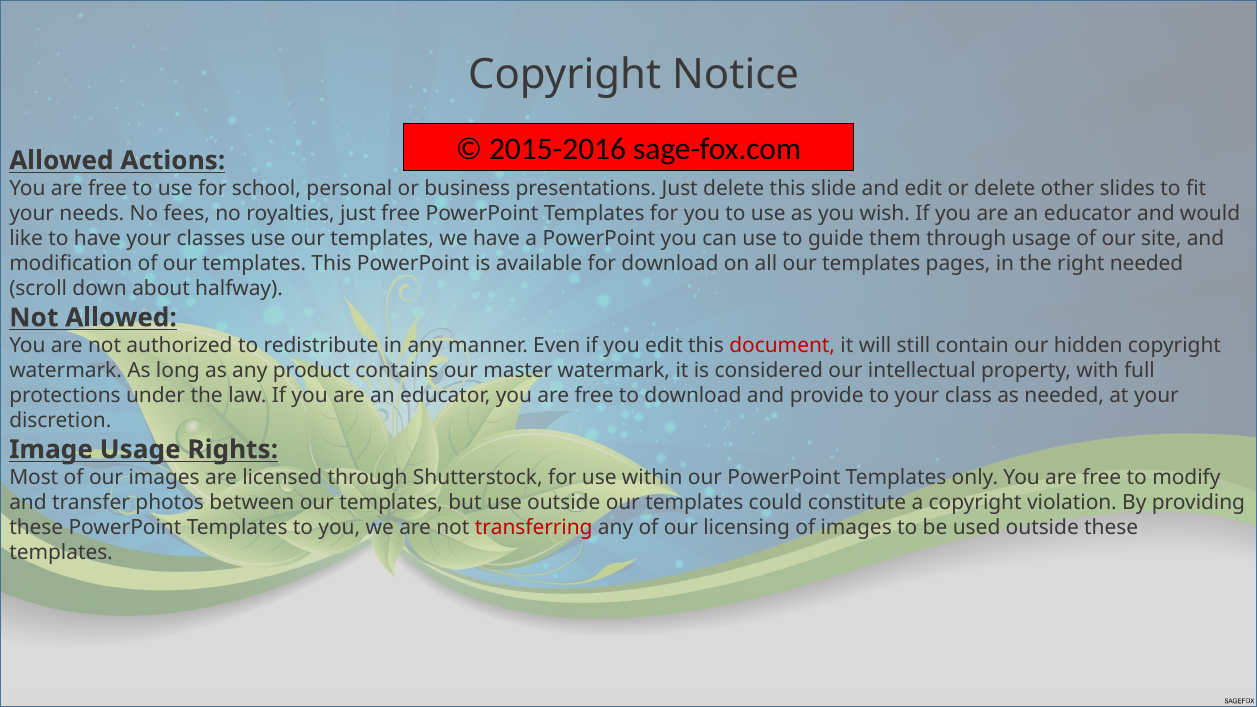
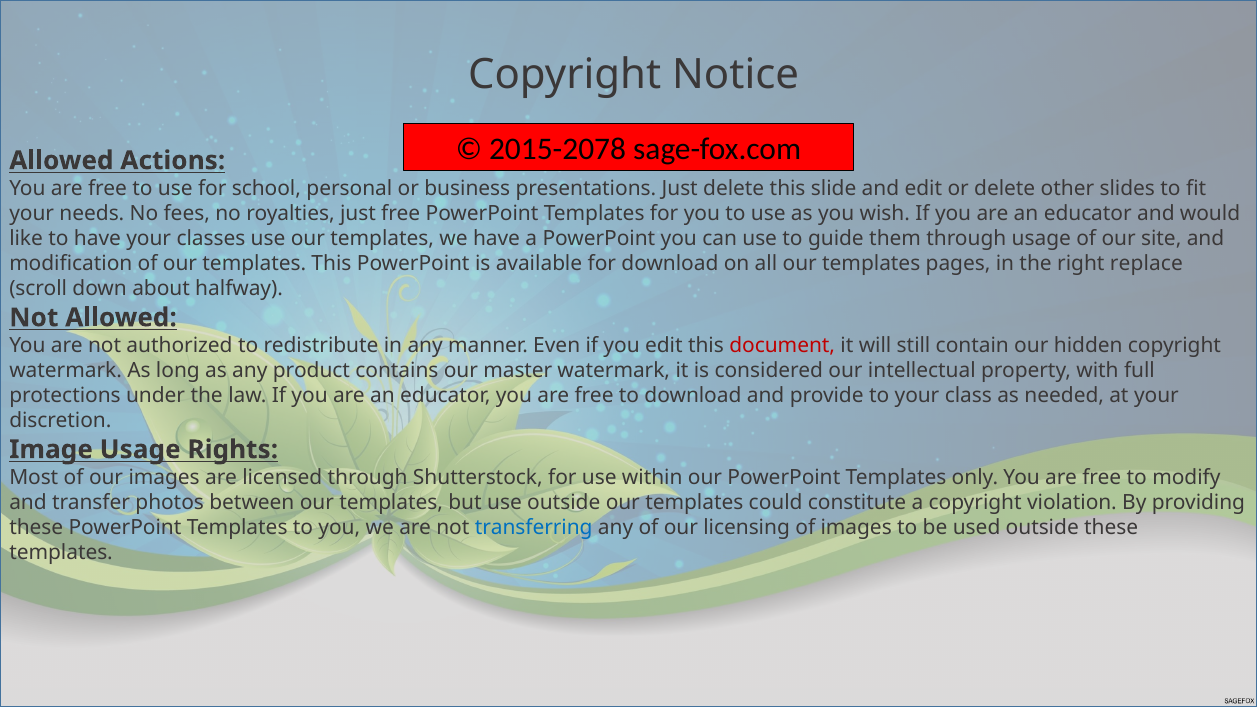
2015-2016: 2015-2016 -> 2015-2078
right needed: needed -> replace
transferring colour: red -> blue
